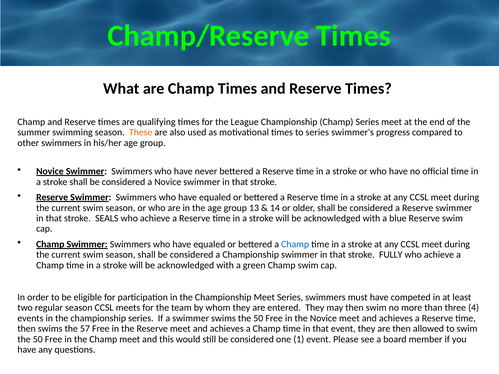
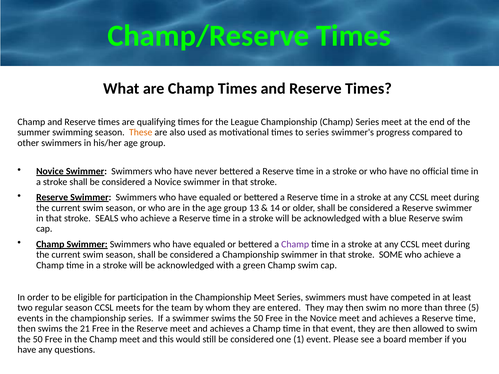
Champ at (295, 244) colour: blue -> purple
FULLY: FULLY -> SOME
4: 4 -> 5
57: 57 -> 21
